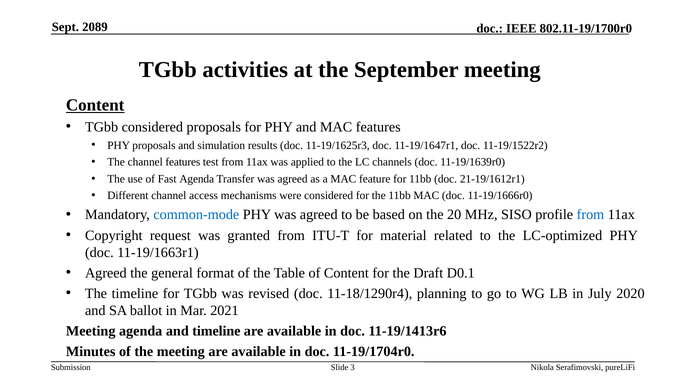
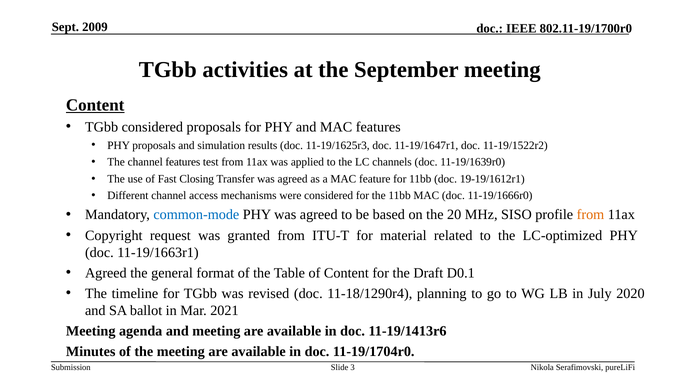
2089: 2089 -> 2009
Fast Agenda: Agenda -> Closing
21-19/1612r1: 21-19/1612r1 -> 19-19/1612r1
from at (590, 215) colour: blue -> orange
and timeline: timeline -> meeting
